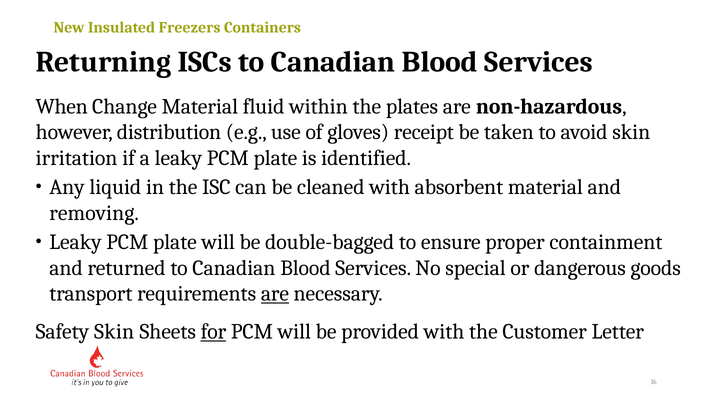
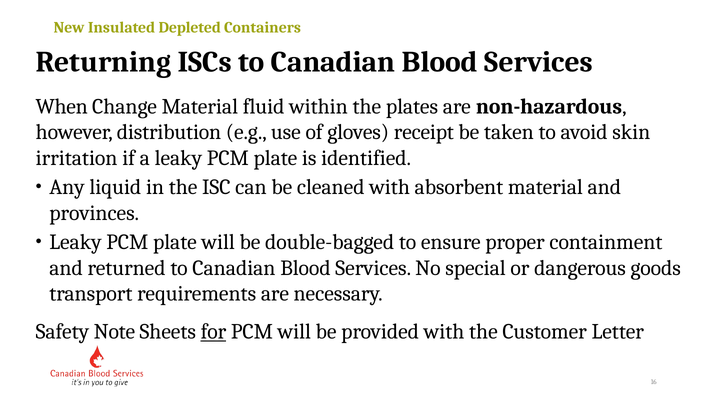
Freezers: Freezers -> Depleted
removing: removing -> provinces
are at (275, 294) underline: present -> none
Safety Skin: Skin -> Note
